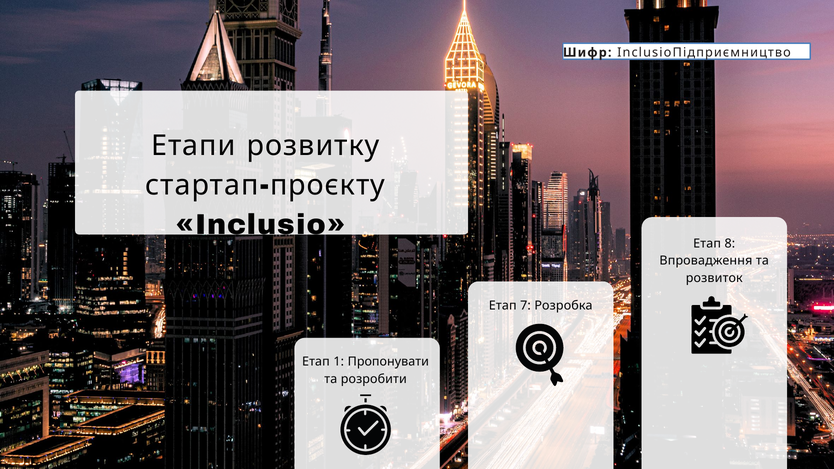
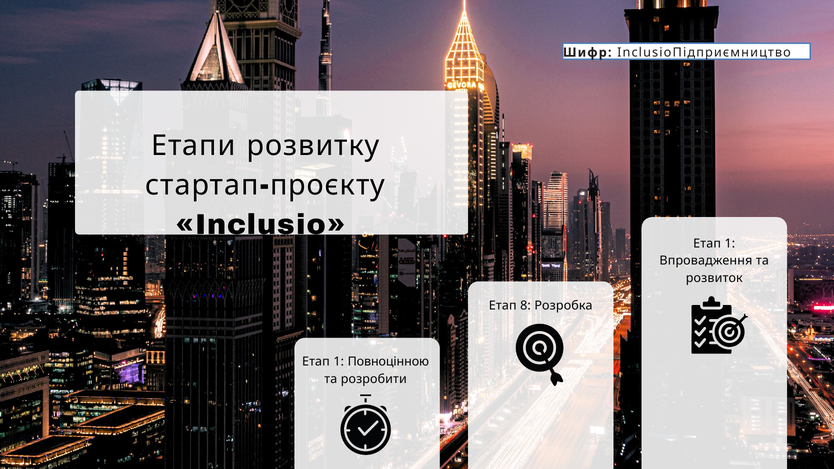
8 at (730, 243): 8 -> 1
7: 7 -> 8
Пропонувати: Пропонувати -> Повноцінною
